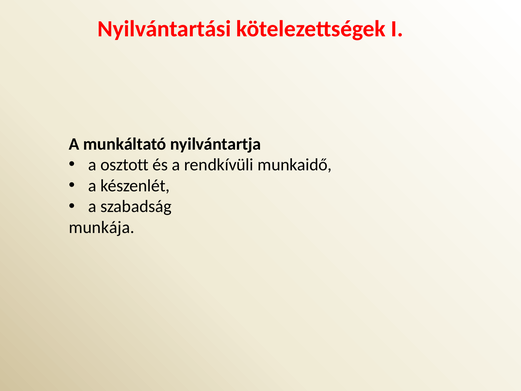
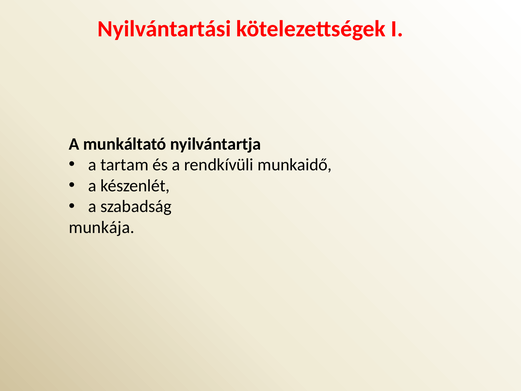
osztott: osztott -> tartam
